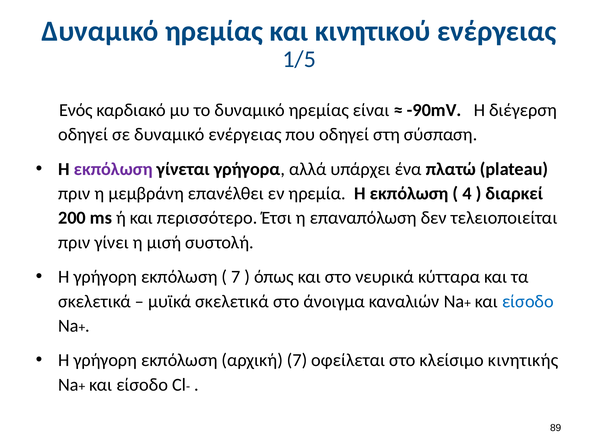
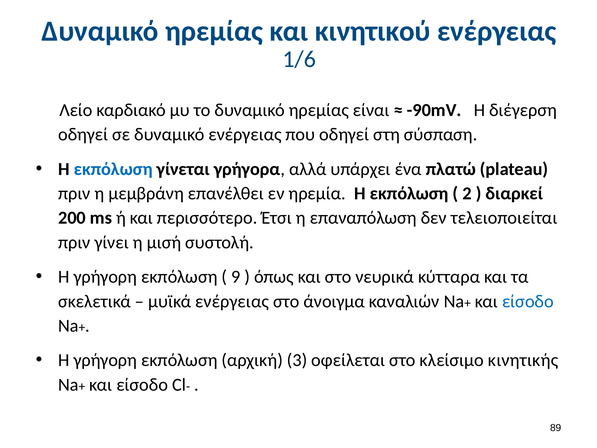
1/5: 1/5 -> 1/6
Ενός: Ενός -> Λείο
εκπόλωση at (113, 169) colour: purple -> blue
4: 4 -> 2
7 at (236, 277): 7 -> 9
μυϊκά σκελετικά: σκελετικά -> ενέργειας
αρχική 7: 7 -> 3
